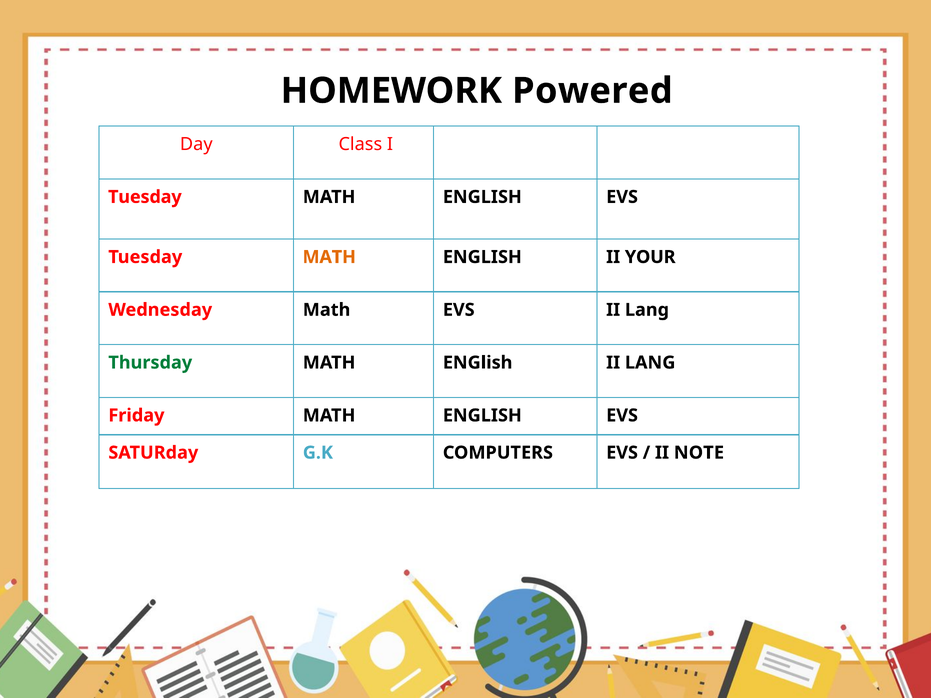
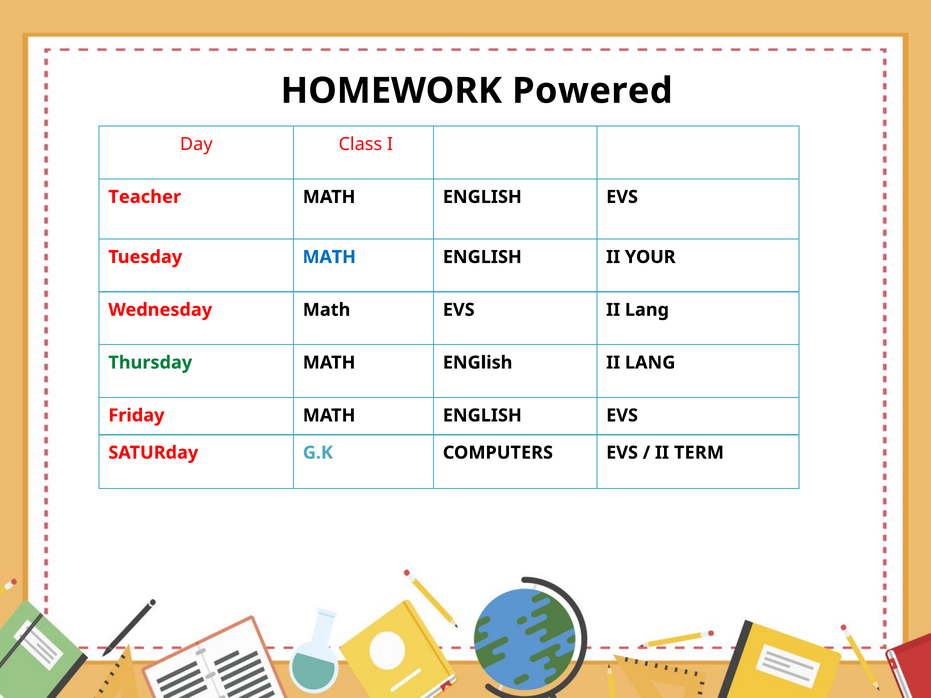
Tuesday at (145, 197): Tuesday -> Teacher
MATH at (329, 257) colour: orange -> blue
NOTE: NOTE -> TERM
